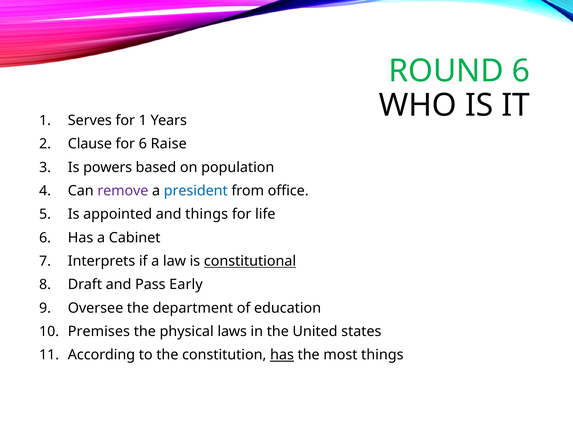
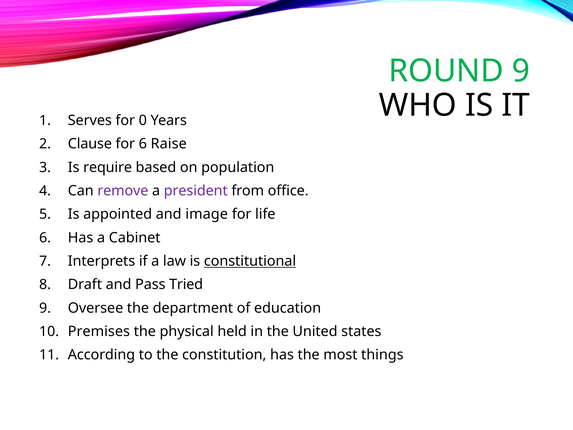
ROUND 6: 6 -> 9
for 1: 1 -> 0
powers: powers -> require
president colour: blue -> purple
and things: things -> image
Early: Early -> Tried
laws: laws -> held
has at (282, 355) underline: present -> none
